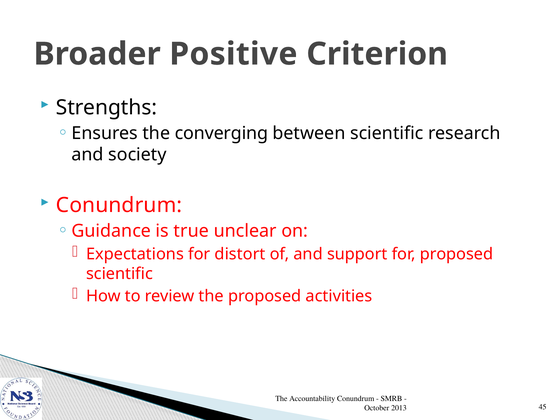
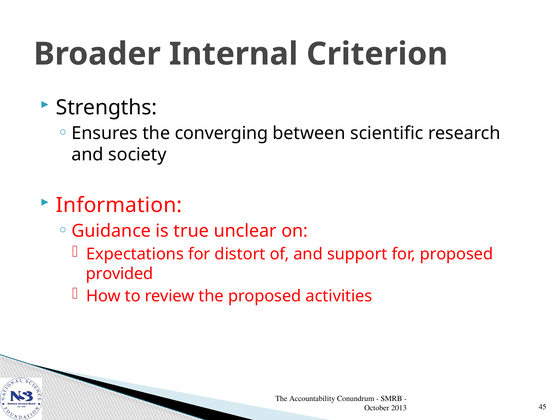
Positive: Positive -> Internal
Conundrum at (119, 205): Conundrum -> Information
scientific at (120, 274): scientific -> provided
